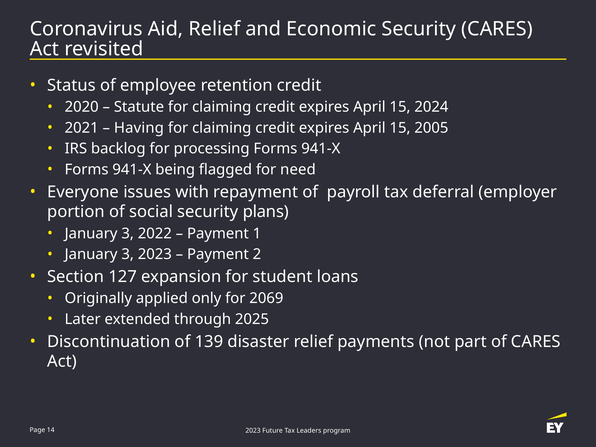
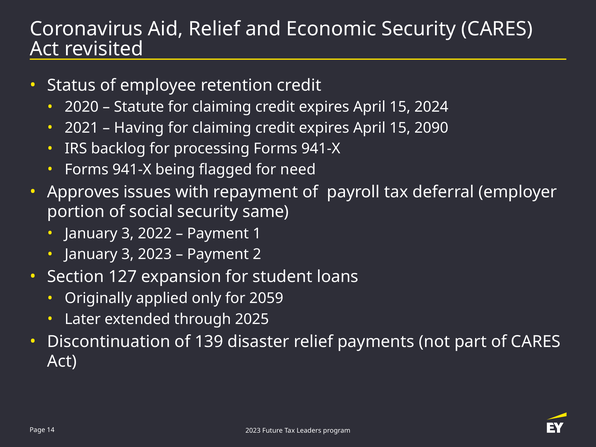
2005: 2005 -> 2090
Everyone: Everyone -> Approves
plans: plans -> same
2069: 2069 -> 2059
